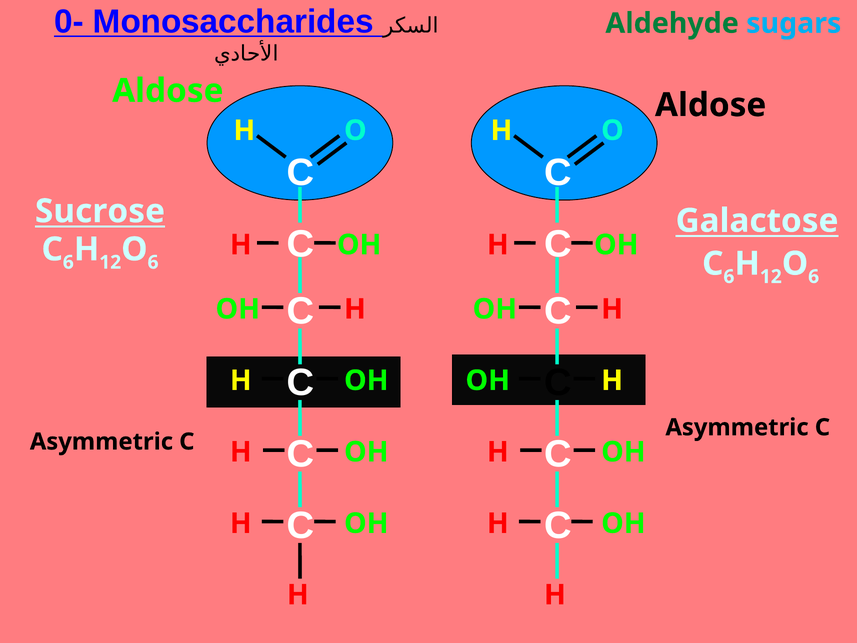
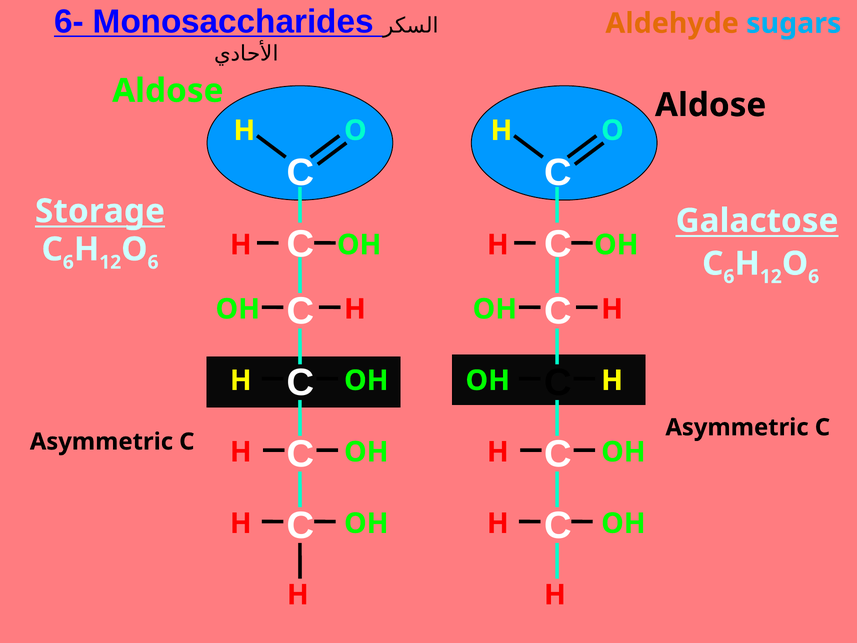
0-: 0- -> 6-
Aldehyde colour: green -> orange
Sucrose: Sucrose -> Storage
